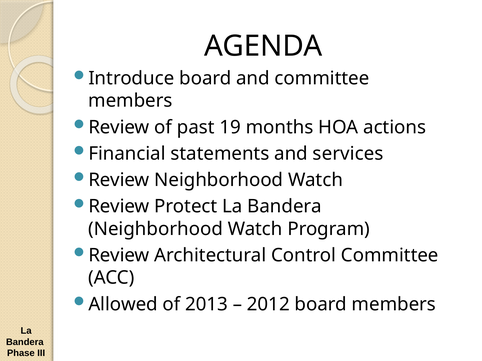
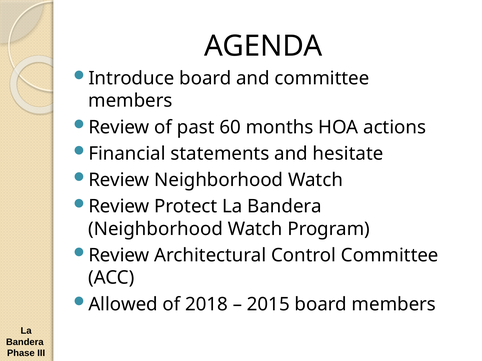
19: 19 -> 60
services: services -> hesitate
2013: 2013 -> 2018
2012: 2012 -> 2015
